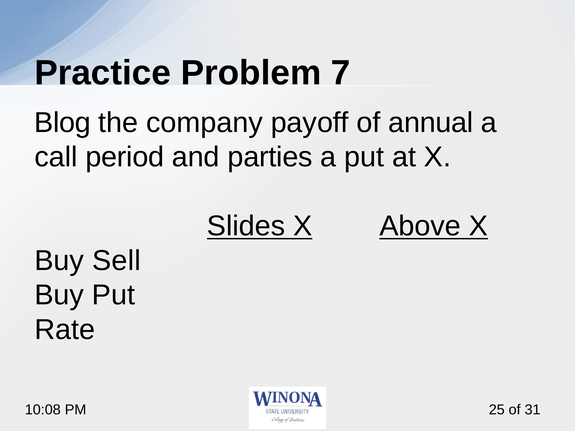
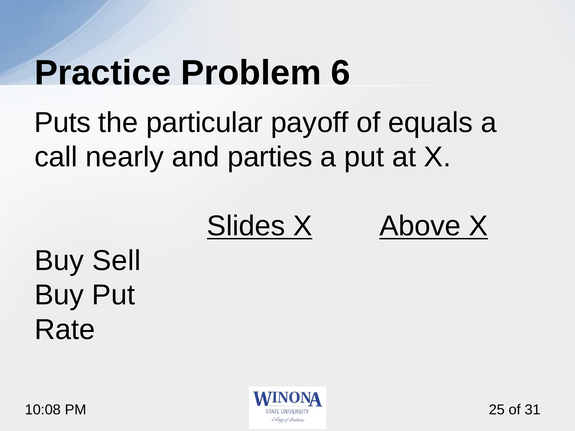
7: 7 -> 6
Blog: Blog -> Puts
company: company -> particular
annual: annual -> equals
period: period -> nearly
